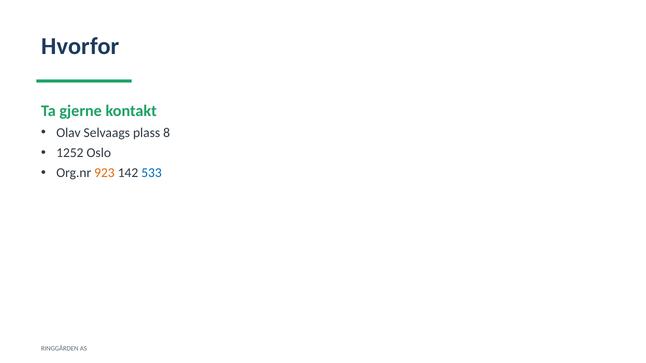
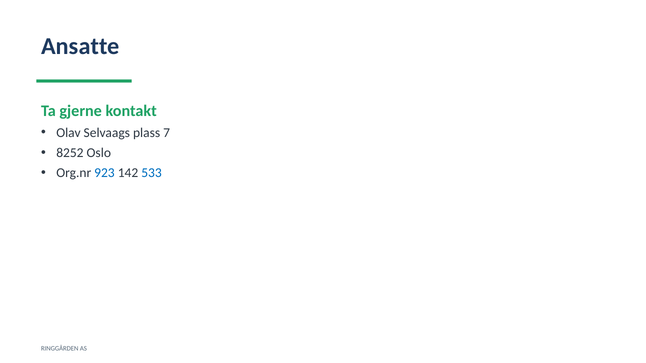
Hvorfor: Hvorfor -> Ansatte
8: 8 -> 7
1252: 1252 -> 8252
923 colour: orange -> blue
